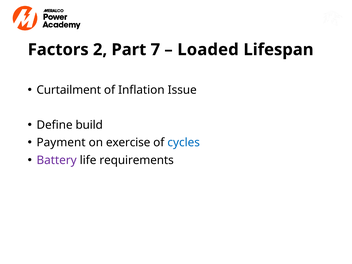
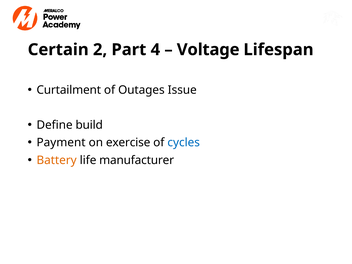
Factors: Factors -> Certain
7: 7 -> 4
Loaded: Loaded -> Voltage
Inflation: Inflation -> Outages
Battery colour: purple -> orange
requirements: requirements -> manufacturer
